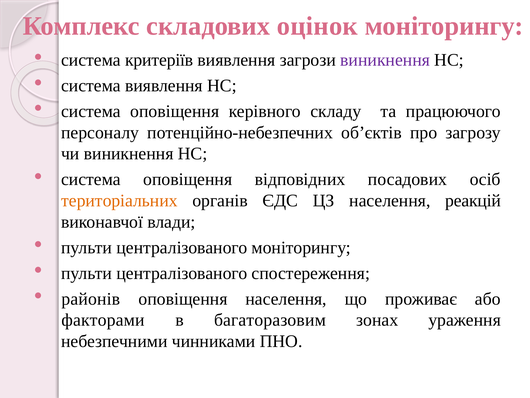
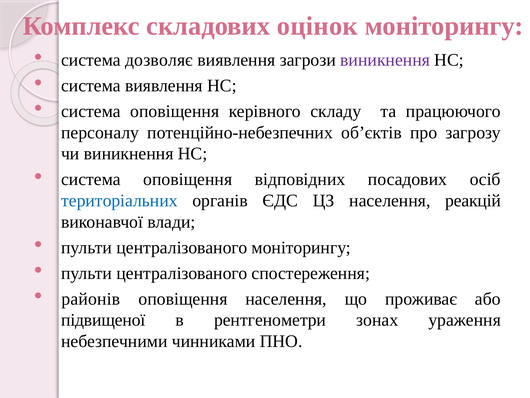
критеріїв: критеріїв -> дозволяє
територіальних colour: orange -> blue
факторами: факторами -> підвищеної
багаторазовим: багаторазовим -> рентгенометри
